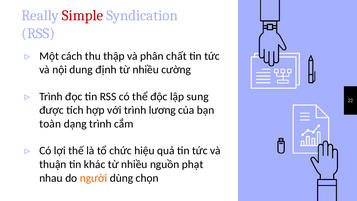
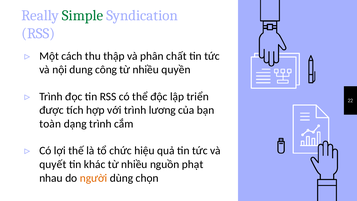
Simple colour: red -> green
định: định -> công
cường: cường -> quyền
sung: sung -> triển
thuận: thuận -> quyết
